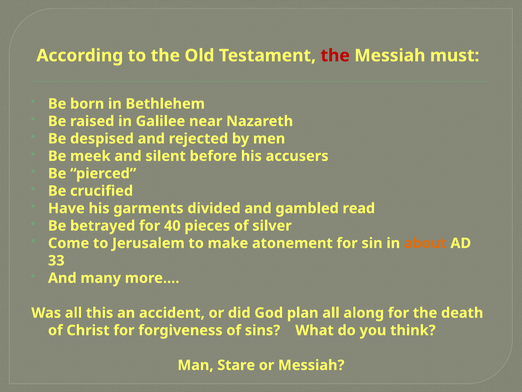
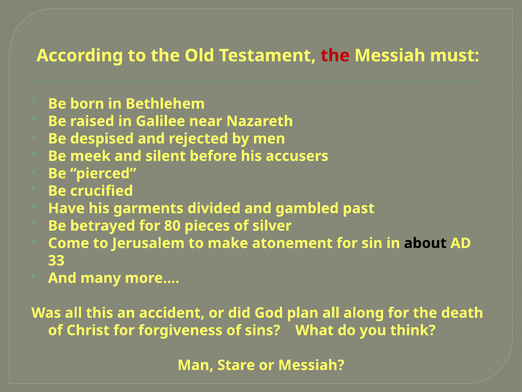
read: read -> past
40: 40 -> 80
about colour: orange -> black
